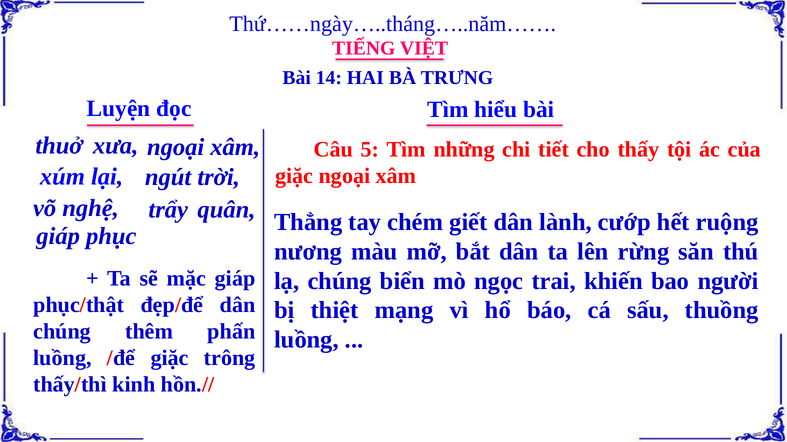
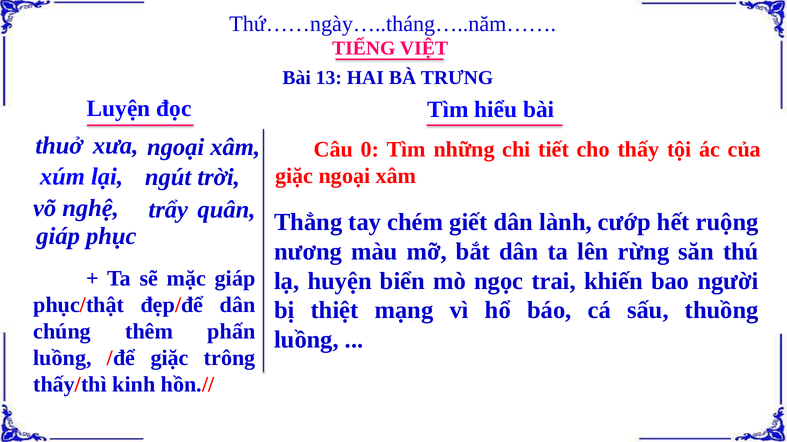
14: 14 -> 13
5: 5 -> 0
lạ chúng: chúng -> huyện
